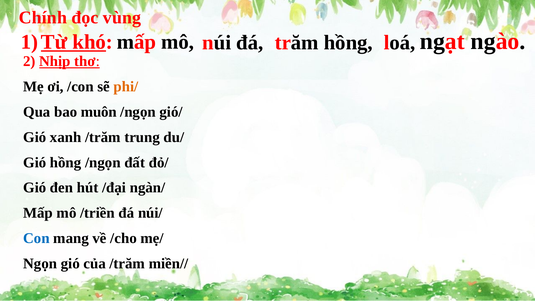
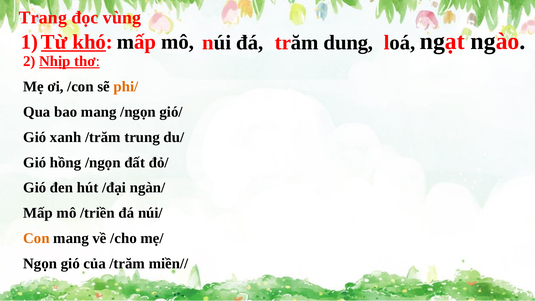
Chính: Chính -> Trang
trăm hồng: hồng -> dung
bao muôn: muôn -> mang
Con colour: blue -> orange
